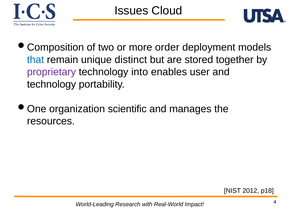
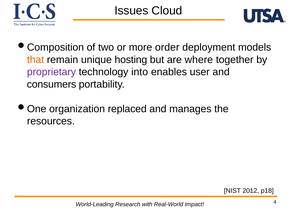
that colour: blue -> orange
distinct: distinct -> hosting
stored: stored -> where
technology at (52, 84): technology -> consumers
scientific: scientific -> replaced
